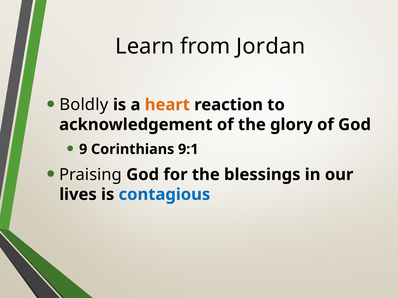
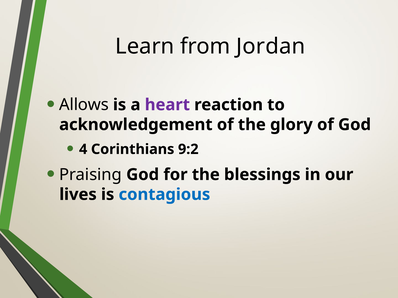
Boldly: Boldly -> Allows
heart colour: orange -> purple
9: 9 -> 4
9:1: 9:1 -> 9:2
